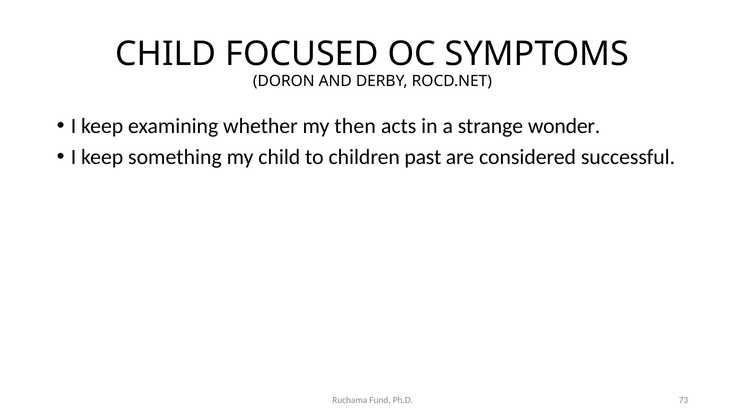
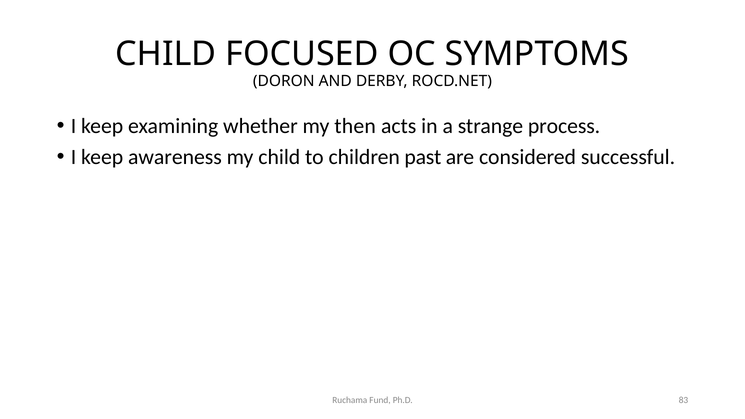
wonder: wonder -> process
something: something -> awareness
73: 73 -> 83
